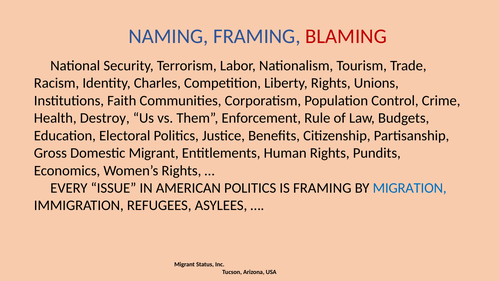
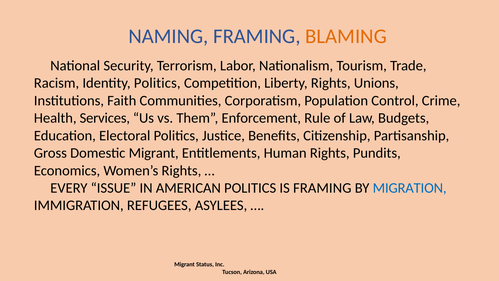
BLAMING colour: red -> orange
Identity Charles: Charles -> Politics
Destroy: Destroy -> Services
